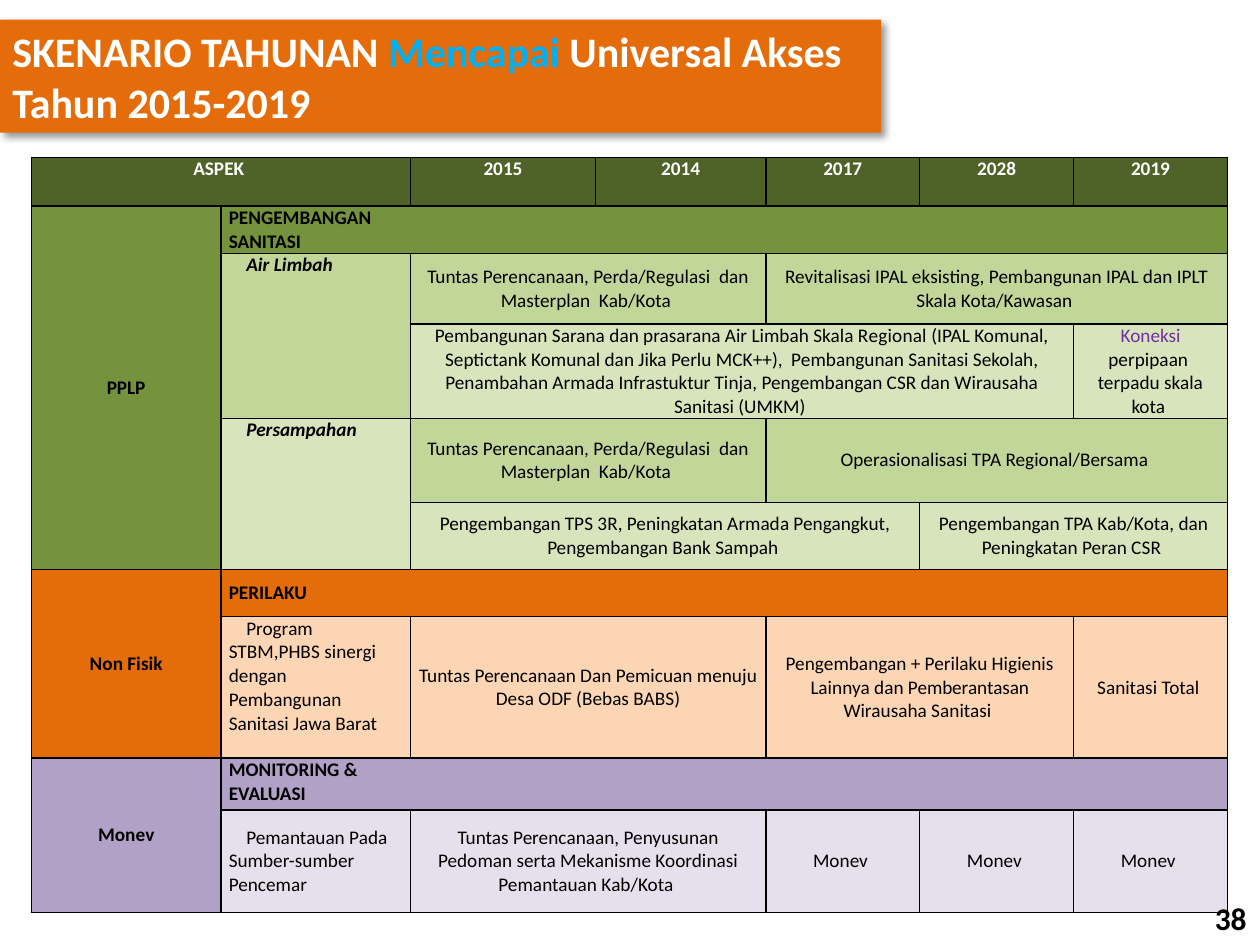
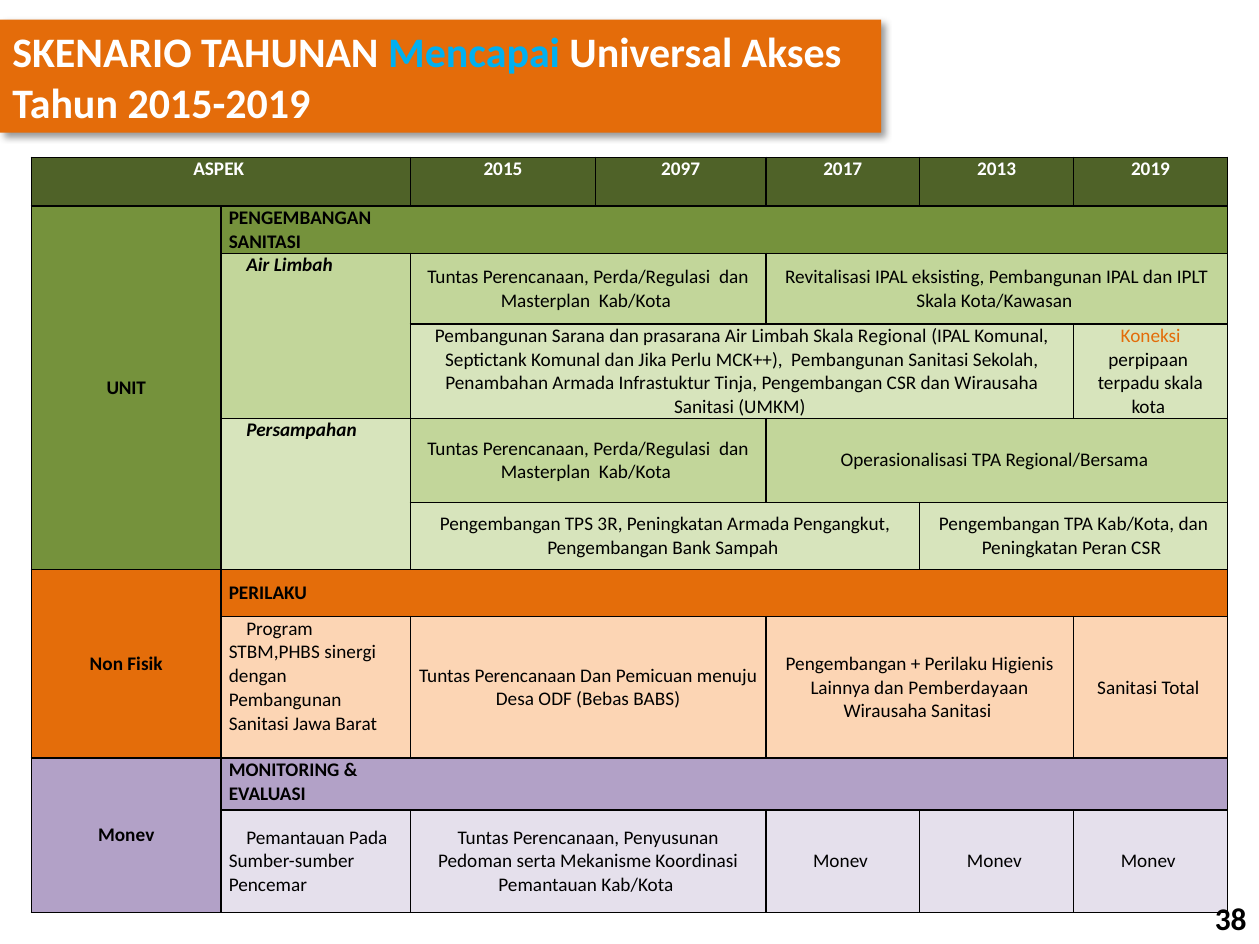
2014: 2014 -> 2097
2028: 2028 -> 2013
Koneksi colour: purple -> orange
PPLP: PPLP -> UNIT
Pemberantasan: Pemberantasan -> Pemberdayaan
